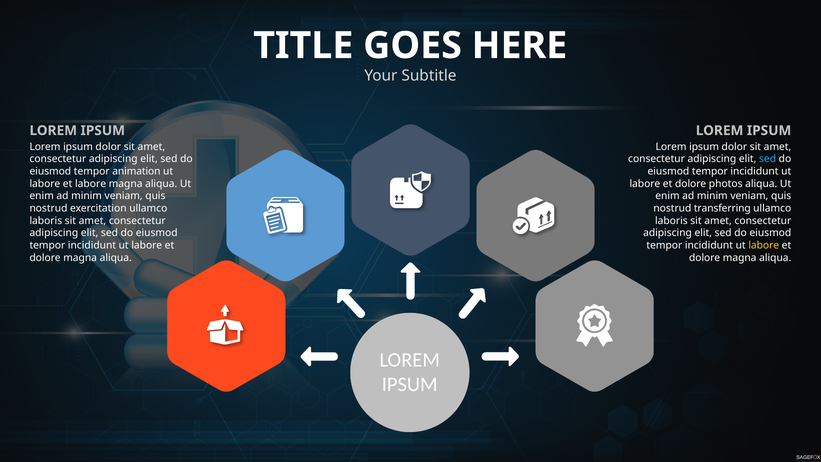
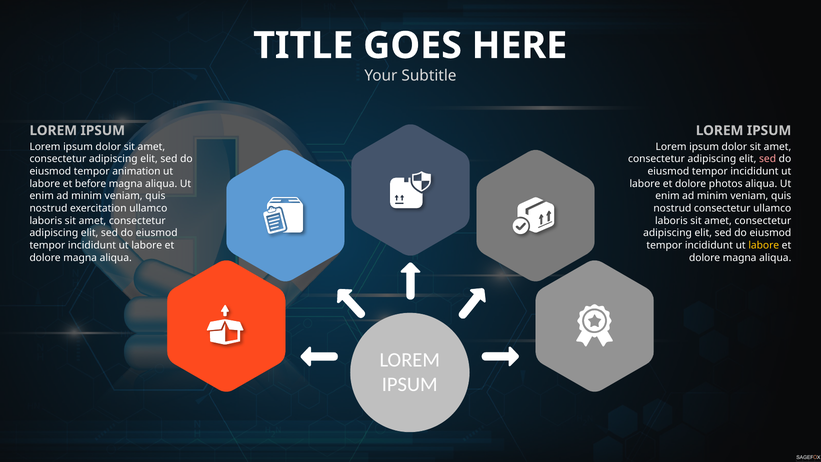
sed at (768, 159) colour: light blue -> pink
et labore: labore -> before
nostrud transferring: transferring -> consectetur
